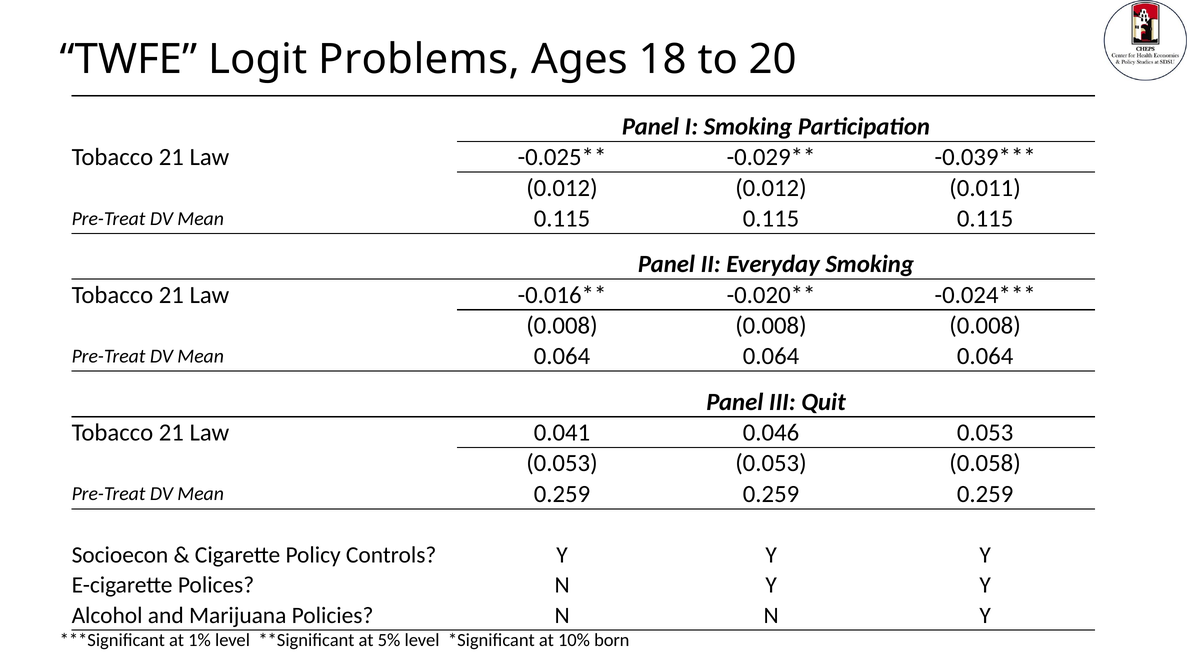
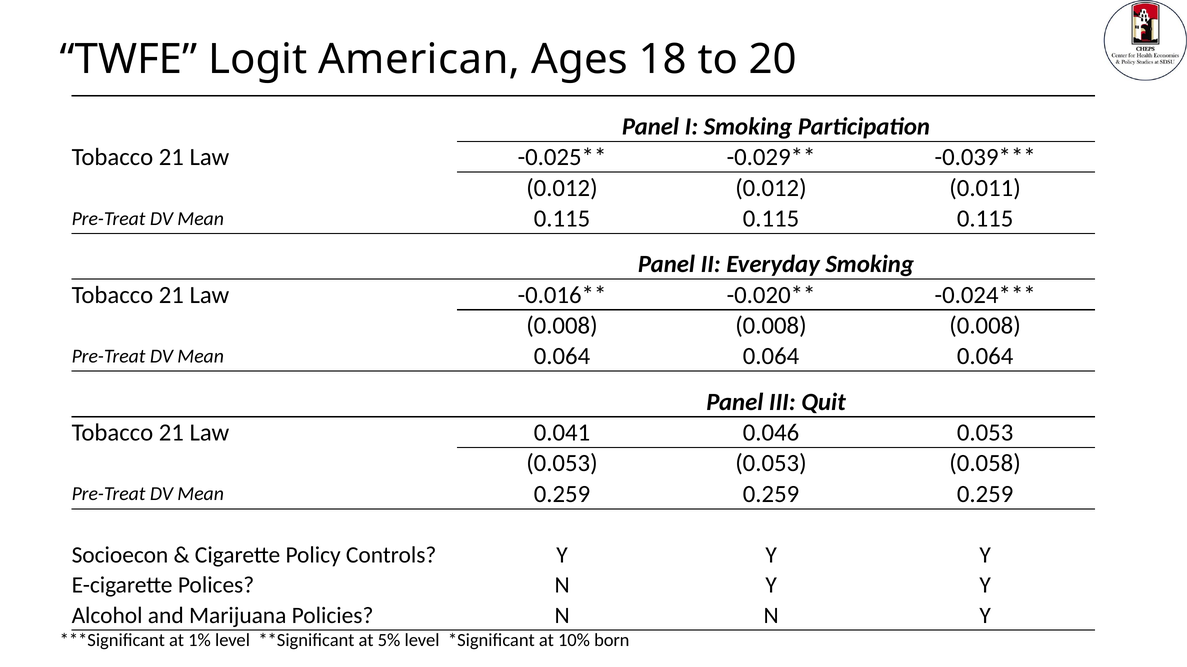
Problems: Problems -> American
